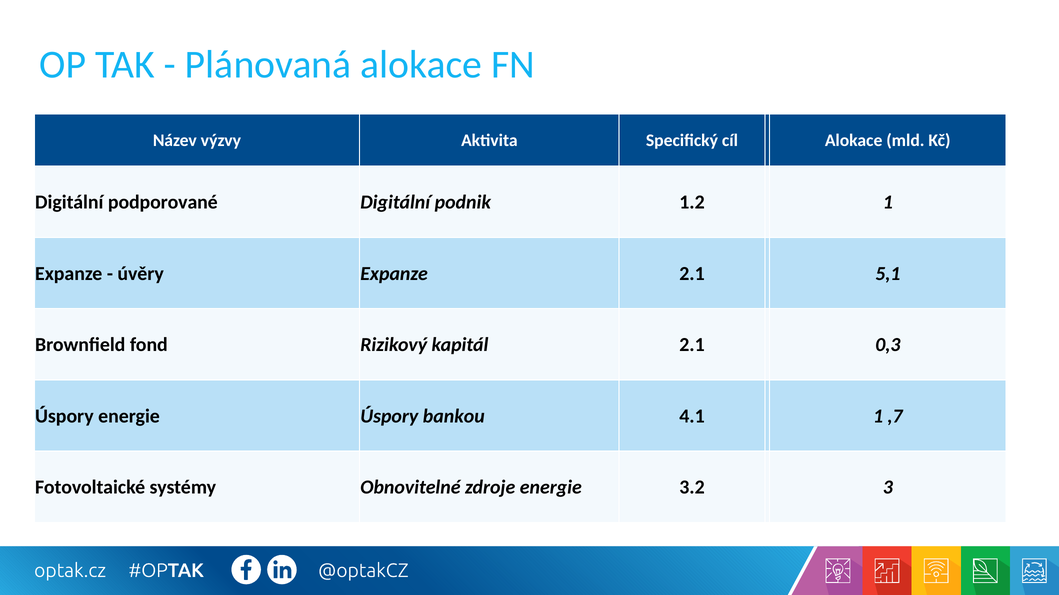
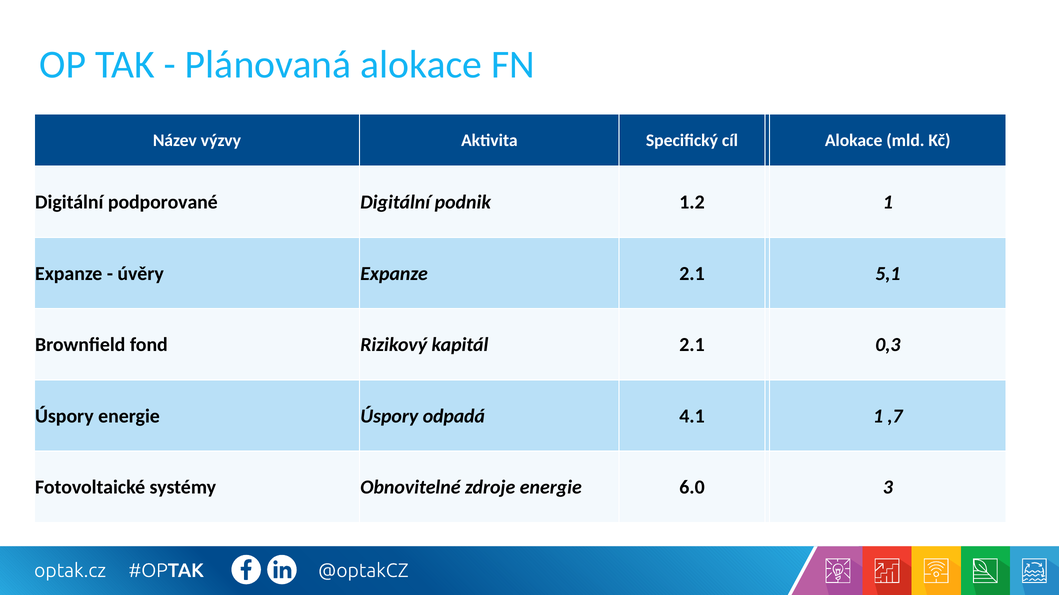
bankou: bankou -> odpadá
3.2: 3.2 -> 6.0
